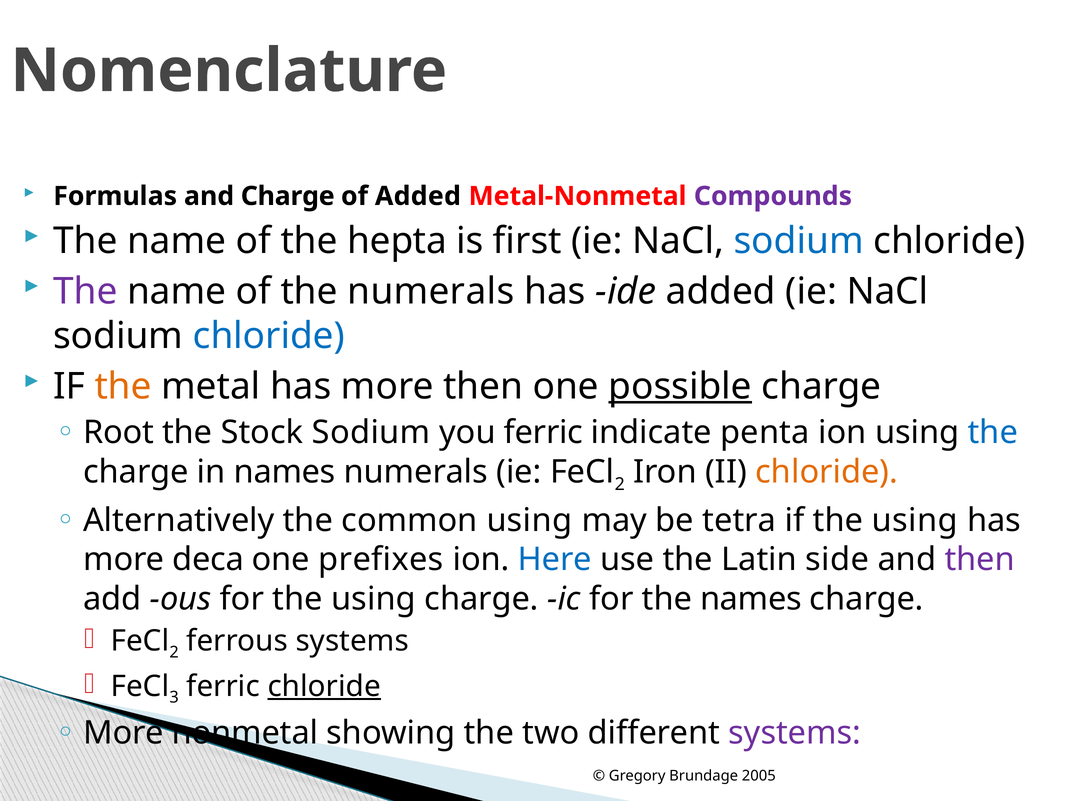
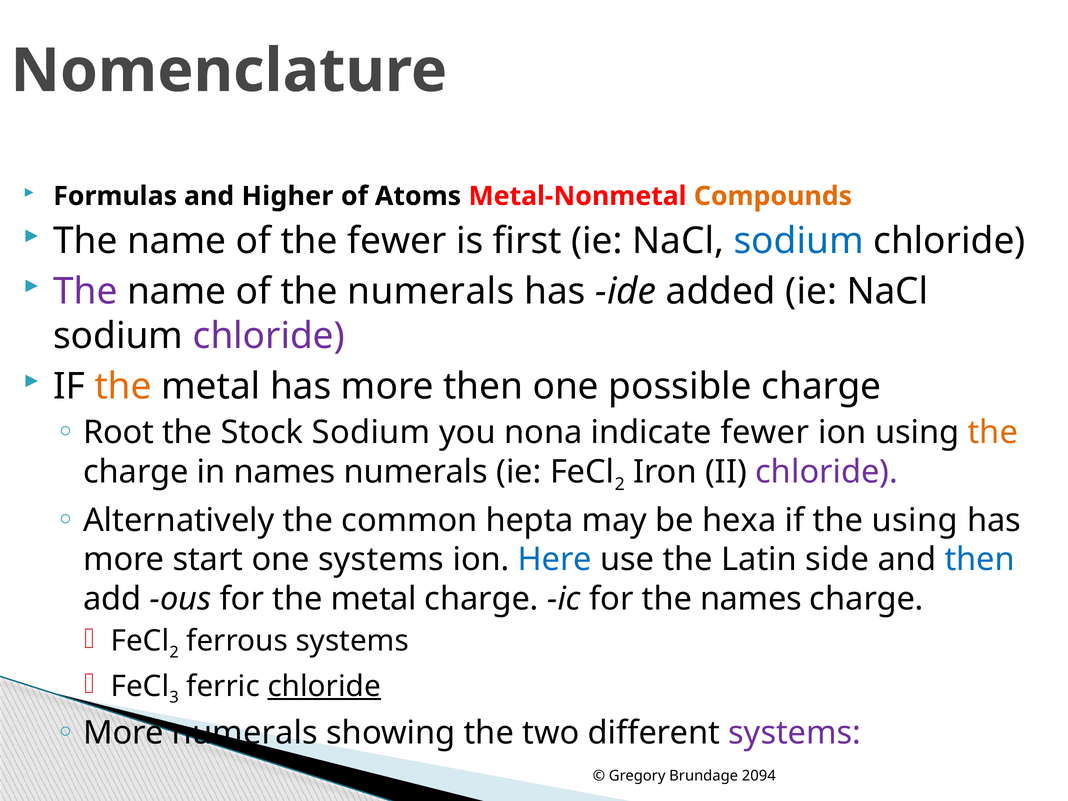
and Charge: Charge -> Higher
of Added: Added -> Atoms
Compounds colour: purple -> orange
the hepta: hepta -> fewer
chloride at (269, 336) colour: blue -> purple
possible underline: present -> none
you ferric: ferric -> nona
indicate penta: penta -> fewer
the at (993, 433) colour: blue -> orange
chloride at (827, 472) colour: orange -> purple
common using: using -> hepta
tetra: tetra -> hexa
deca: deca -> start
one prefixes: prefixes -> systems
then at (980, 560) colour: purple -> blue
for the using: using -> metal
More nonmetal: nonmetal -> numerals
2005: 2005 -> 2094
